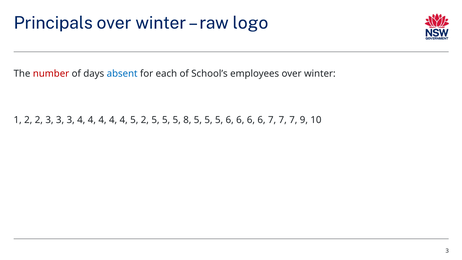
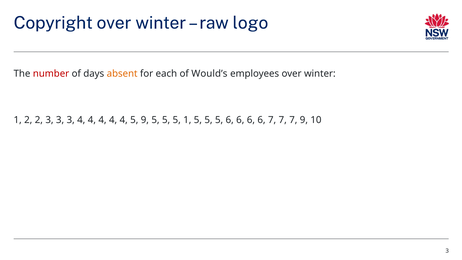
Principals: Principals -> Copyright
absent colour: blue -> orange
School’s: School’s -> Would’s
5 2: 2 -> 9
5 8: 8 -> 1
